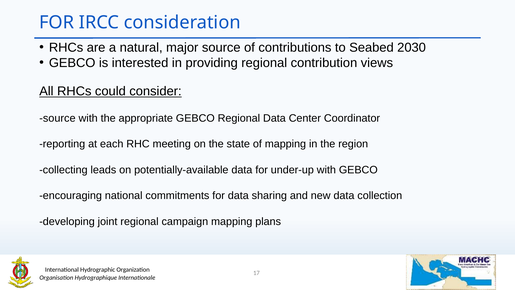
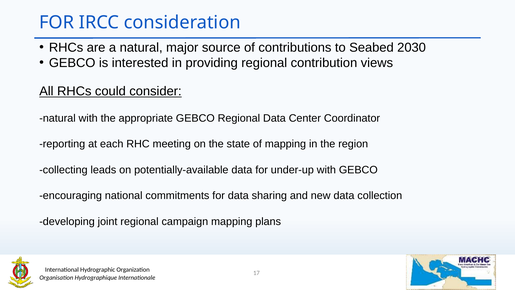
source at (57, 118): source -> natural
